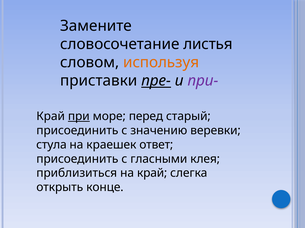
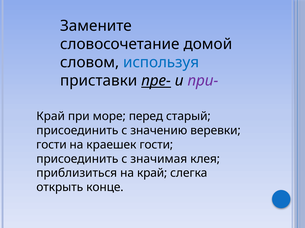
листья: листья -> домой
используя colour: orange -> blue
при underline: present -> none
стула at (51, 145): стула -> гости
краешек ответ: ответ -> гости
гласными: гласными -> значимая
